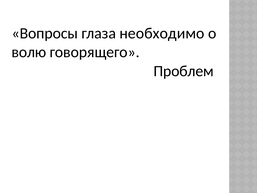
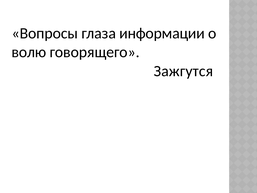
необходимо: необходимо -> информации
Проблем: Проблем -> Зажгутся
